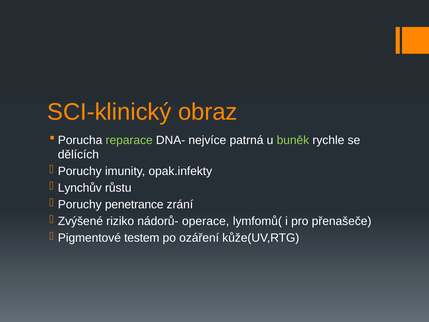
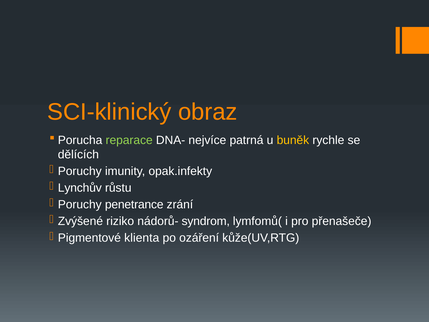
buněk colour: light green -> yellow
operace: operace -> syndrom
testem: testem -> klienta
